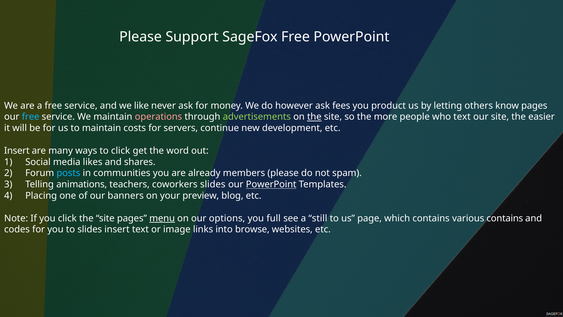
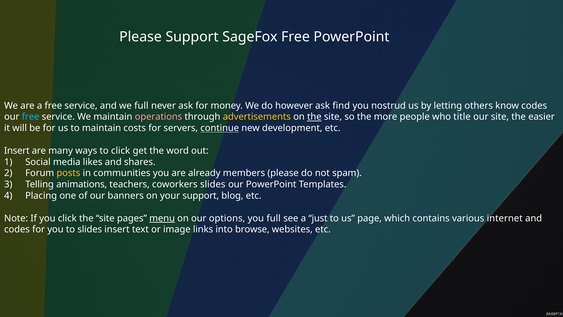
we like: like -> full
fees: fees -> find
product: product -> nostrud
know pages: pages -> codes
advertisements colour: light green -> yellow
who text: text -> title
continue underline: none -> present
posts colour: light blue -> yellow
PowerPoint at (271, 184) underline: present -> none
your preview: preview -> support
still: still -> just
various contains: contains -> internet
